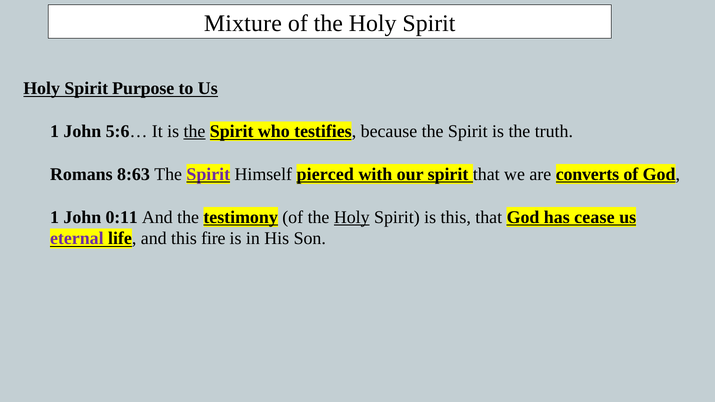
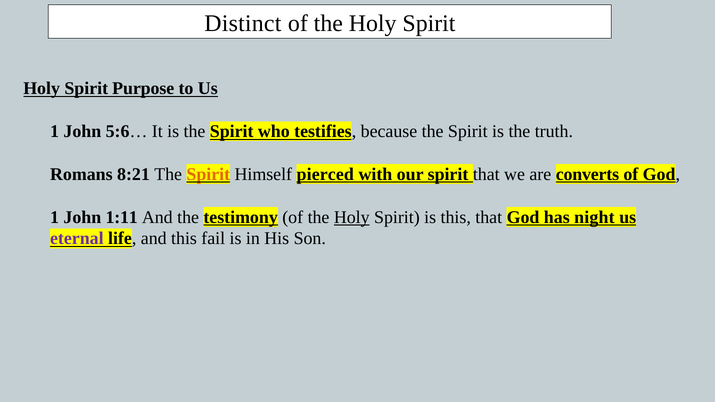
Mixture: Mixture -> Distinct
the at (194, 131) underline: present -> none
8:63: 8:63 -> 8:21
Spirit at (208, 174) colour: purple -> orange
0:11: 0:11 -> 1:11
cease: cease -> night
fire: fire -> fail
